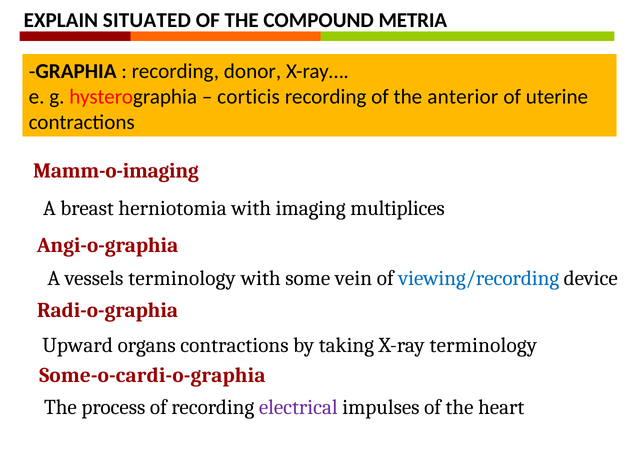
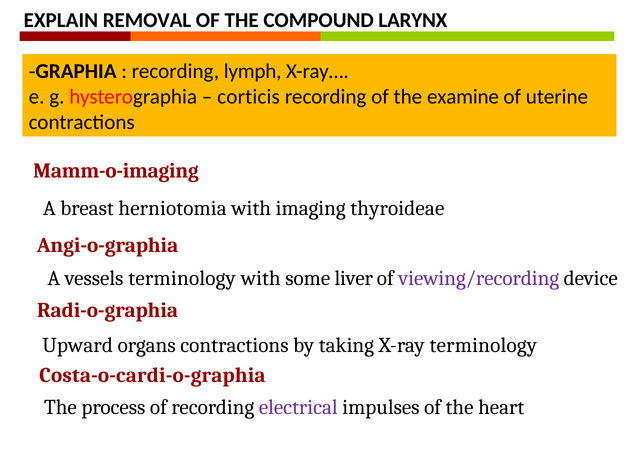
SITUATED: SITUATED -> REMOVAL
METRIA: METRIA -> LARYNX
donor: donor -> lymph
anterior: anterior -> examine
multiplices: multiplices -> thyroideae
vein: vein -> liver
viewing/recording colour: blue -> purple
Some-o-cardi-o-graphia: Some-o-cardi-o-graphia -> Costa-o-cardi-o-graphia
